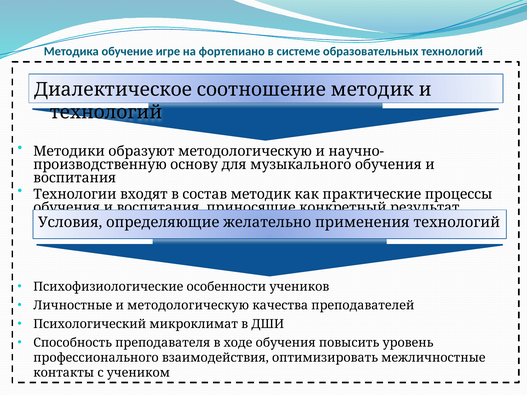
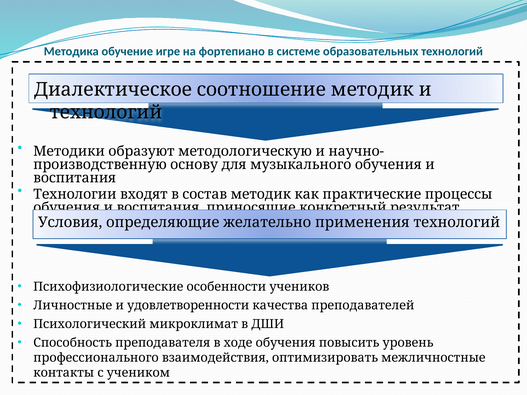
и методологическую: методологическую -> удовлетворенности
